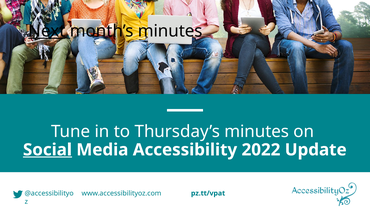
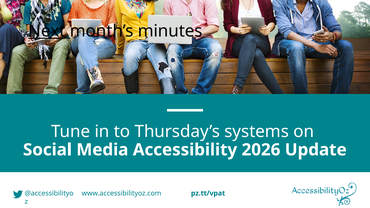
Thursday’s minutes: minutes -> systems
Social underline: present -> none
2022: 2022 -> 2026
